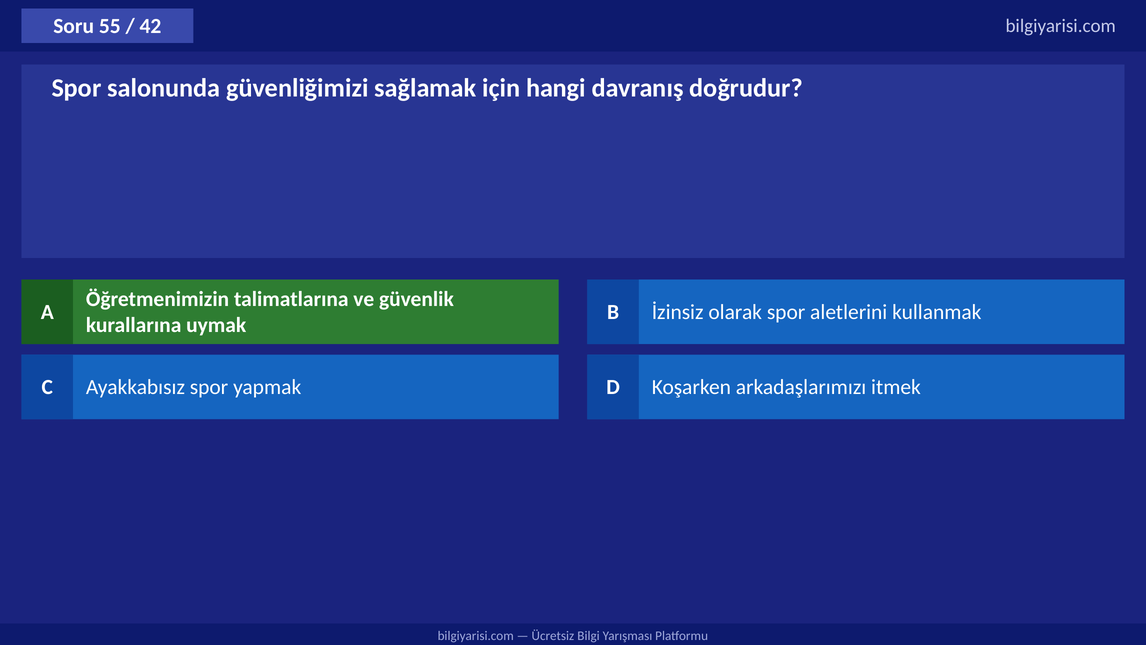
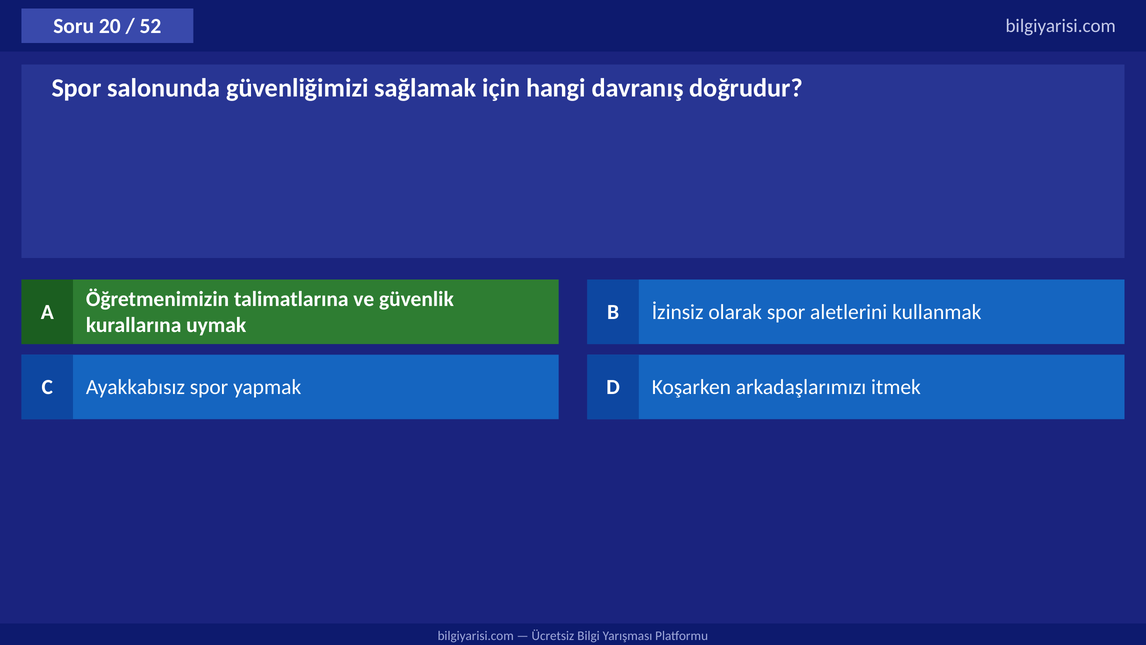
55: 55 -> 20
42: 42 -> 52
